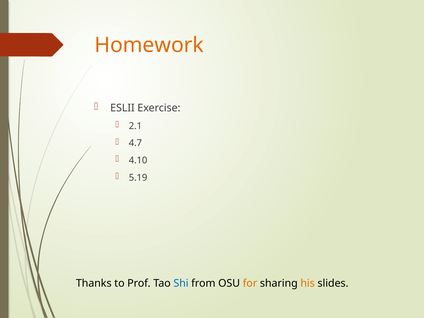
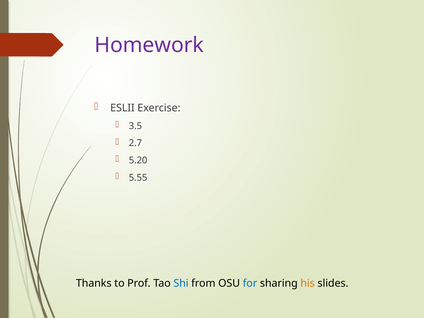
Homework colour: orange -> purple
2.1: 2.1 -> 3.5
4.7: 4.7 -> 2.7
4.10: 4.10 -> 5.20
5.19: 5.19 -> 5.55
for colour: orange -> blue
